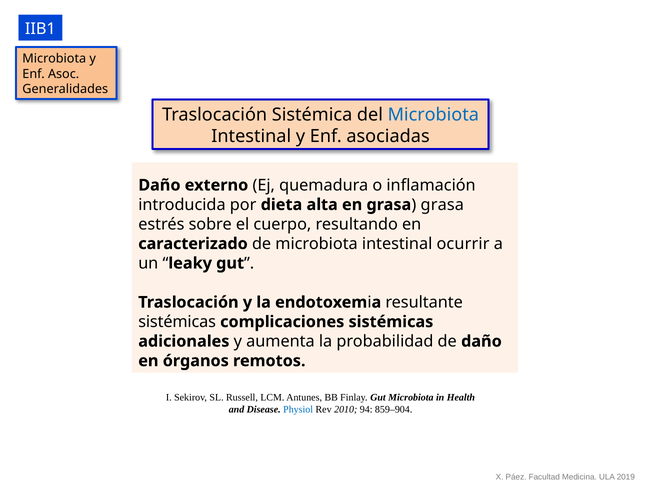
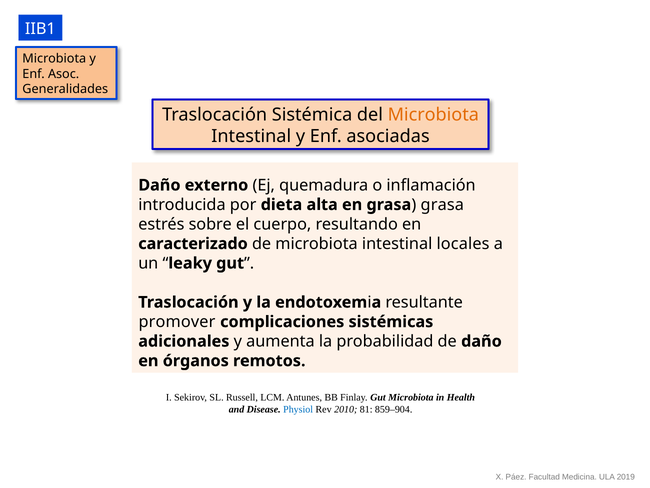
Microbiota at (433, 115) colour: blue -> orange
ocurrir: ocurrir -> locales
sistémicas at (177, 321): sistémicas -> promover
94: 94 -> 81
